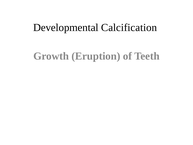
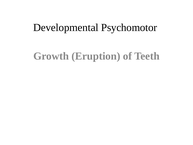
Calcification: Calcification -> Psychomotor
